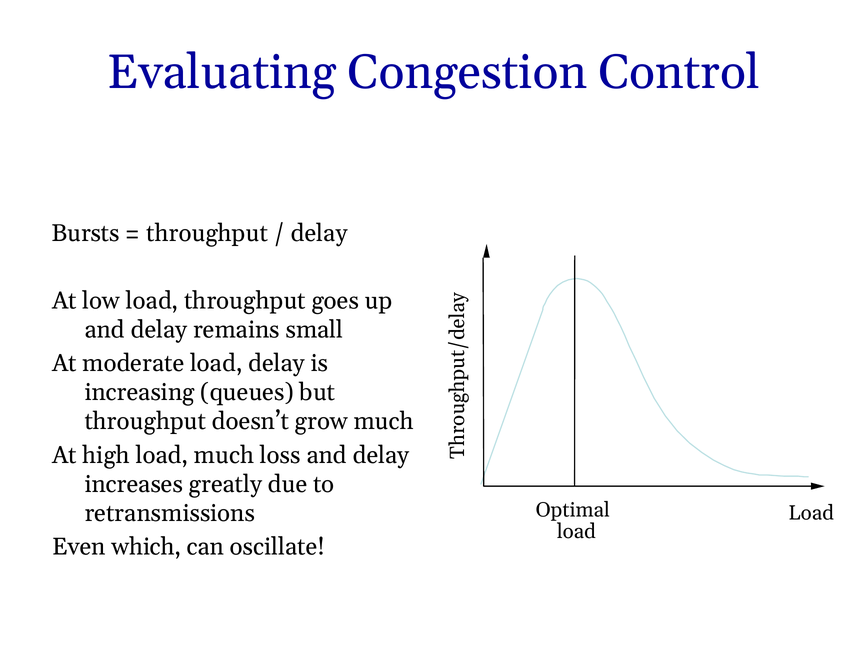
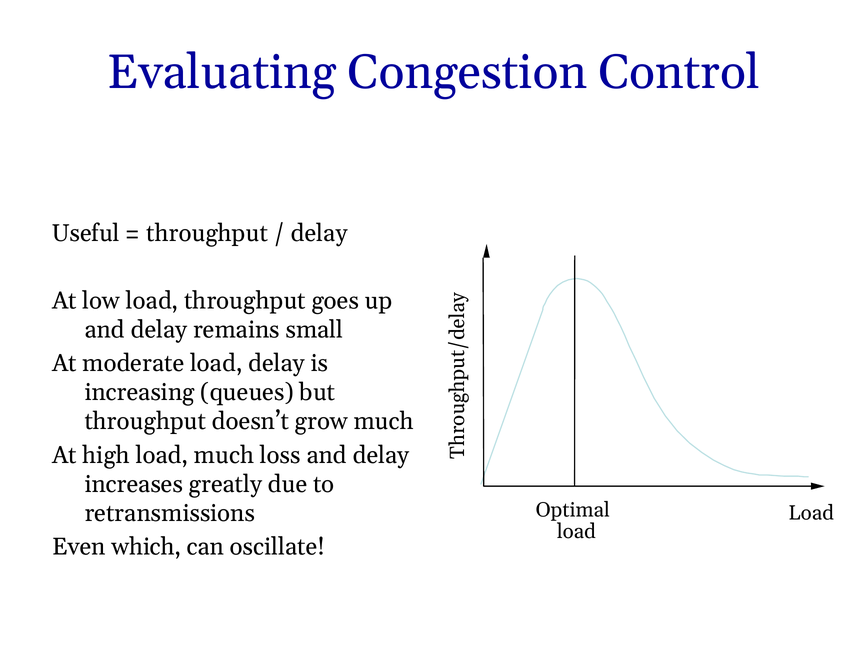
Bursts: Bursts -> Useful
